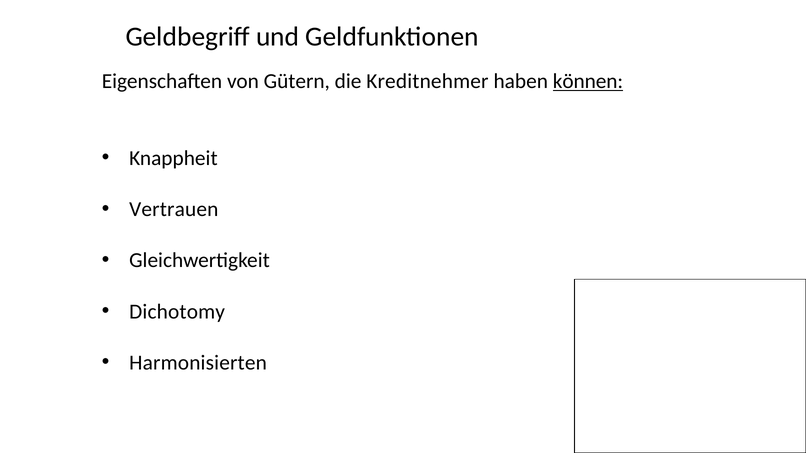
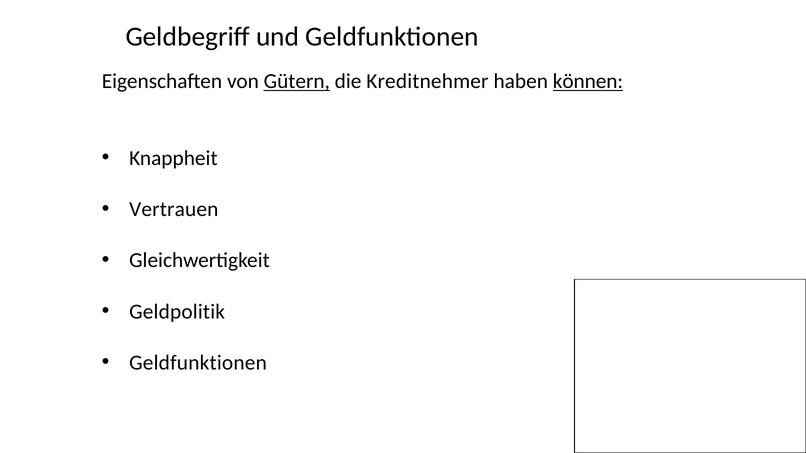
Gütern underline: none -> present
Dichotomy: Dichotomy -> Geldpolitik
Harmonisierten at (198, 363): Harmonisierten -> Geldfunktionen
